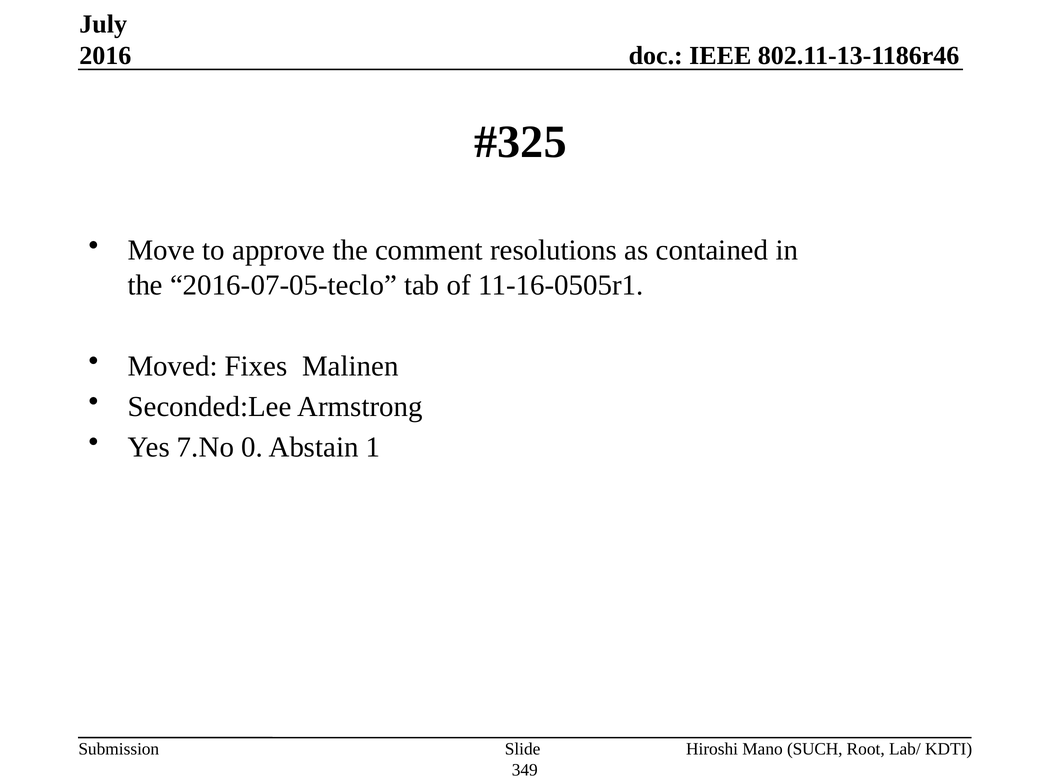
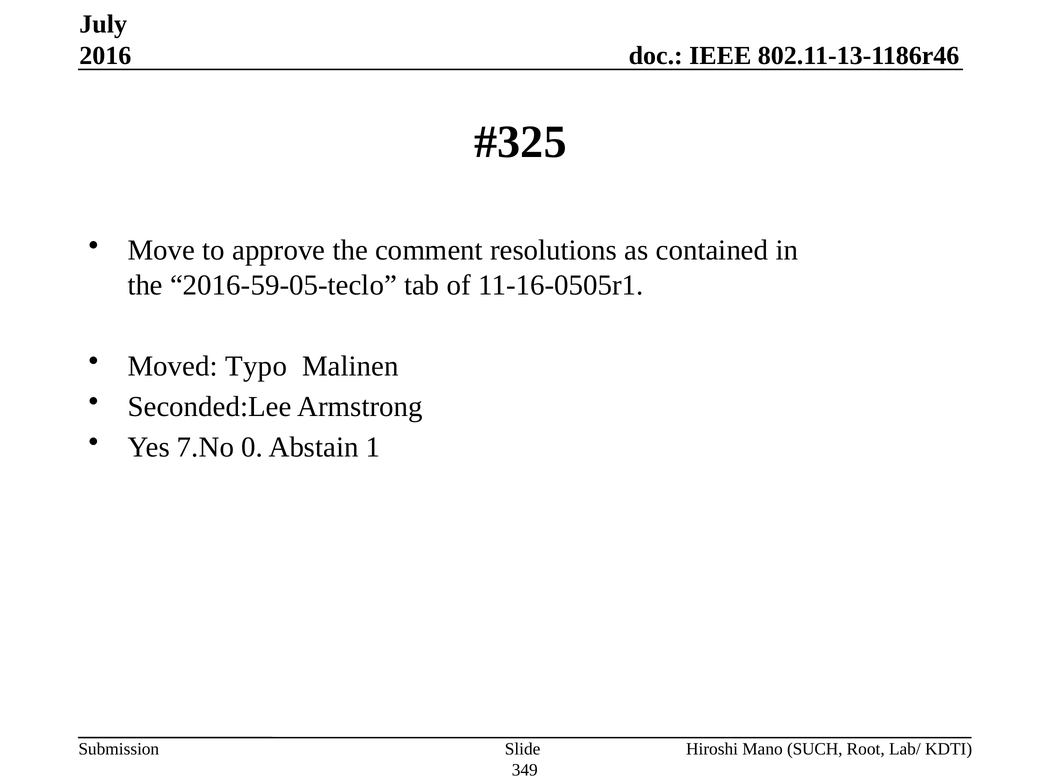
2016-07-05-teclo: 2016-07-05-teclo -> 2016-59-05-teclo
Fixes: Fixes -> Typo
